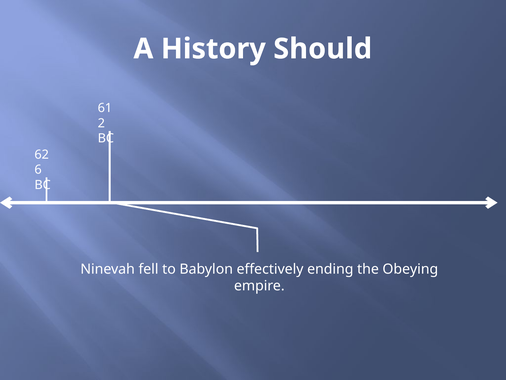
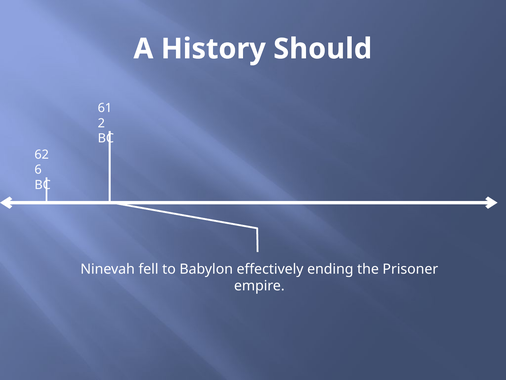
Obeying: Obeying -> Prisoner
